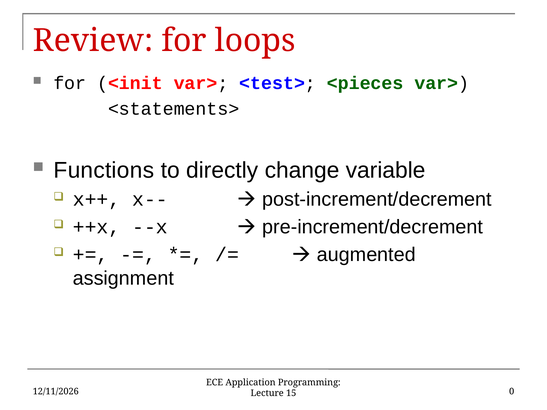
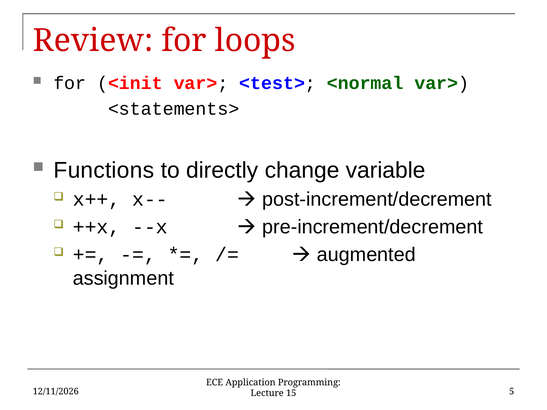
<pieces: <pieces -> <normal
0: 0 -> 5
